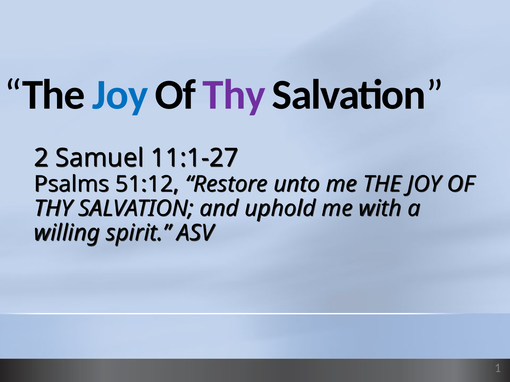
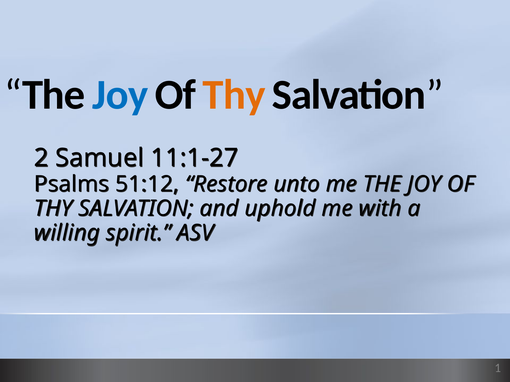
Thy at (234, 95) colour: purple -> orange
